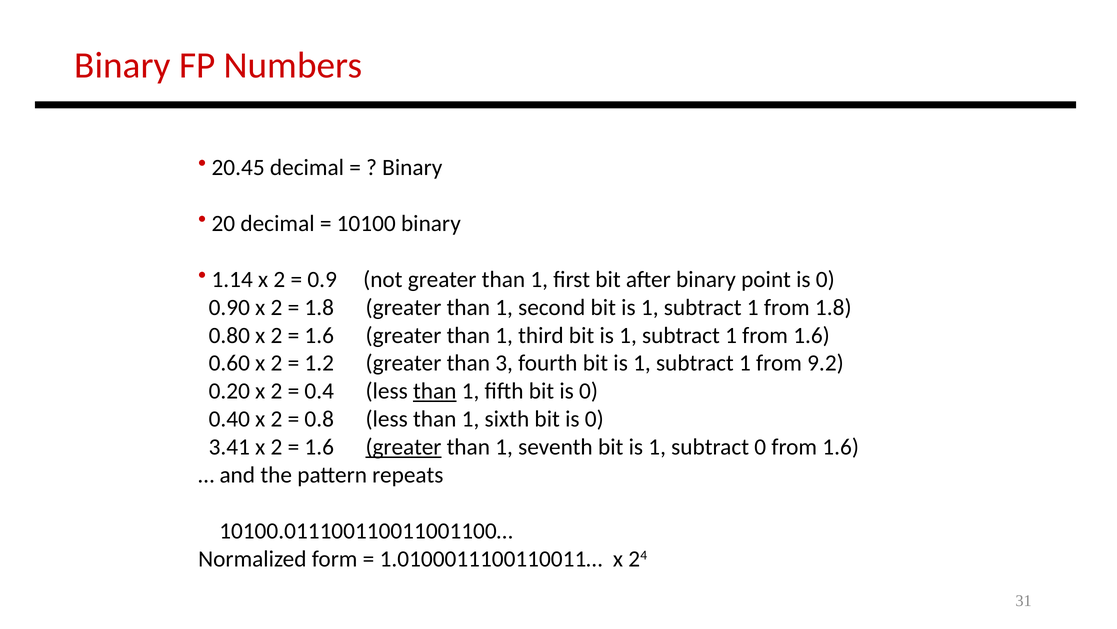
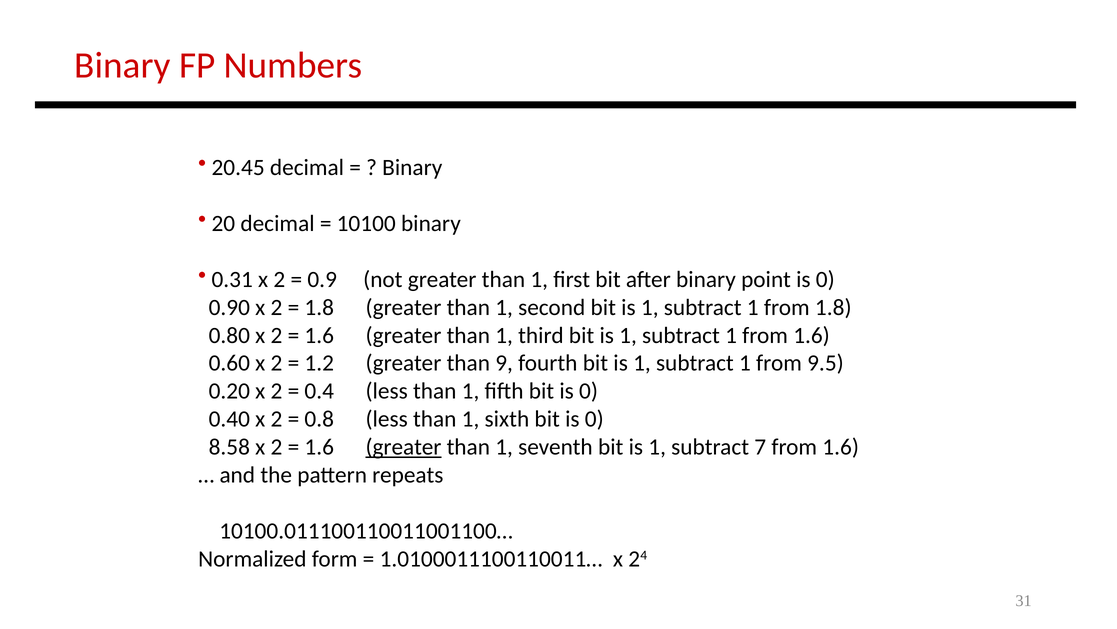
1.14: 1.14 -> 0.31
3: 3 -> 9
9.2: 9.2 -> 9.5
than at (435, 391) underline: present -> none
3.41: 3.41 -> 8.58
subtract 0: 0 -> 7
